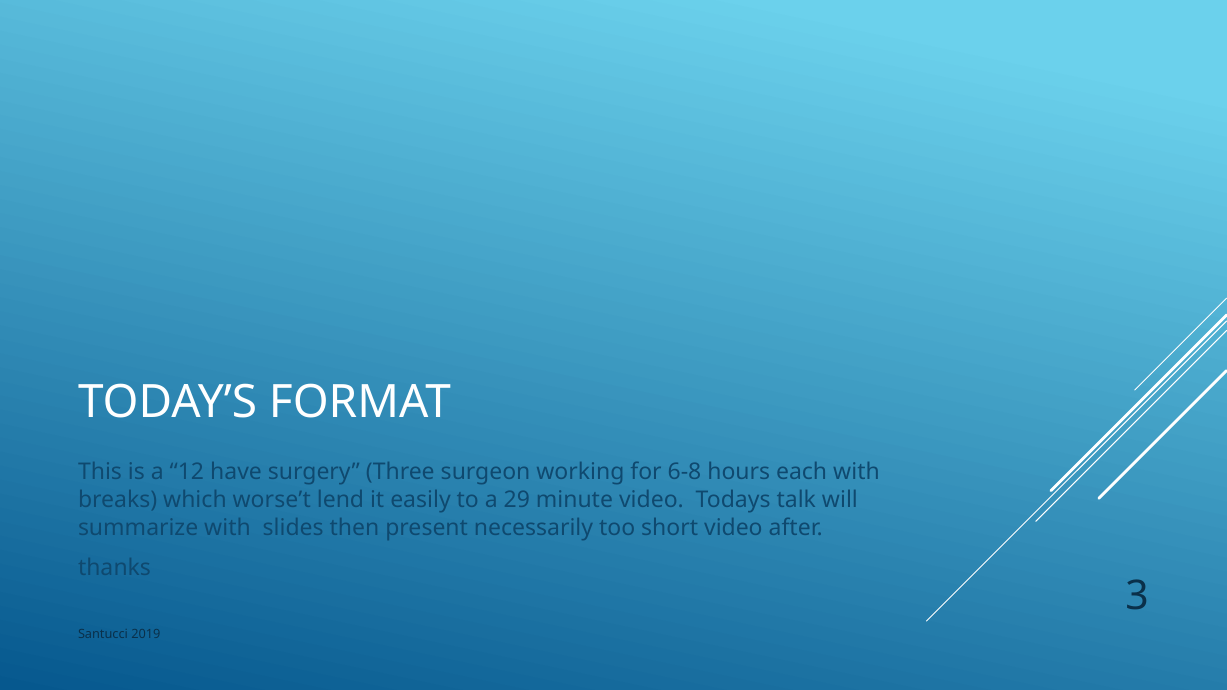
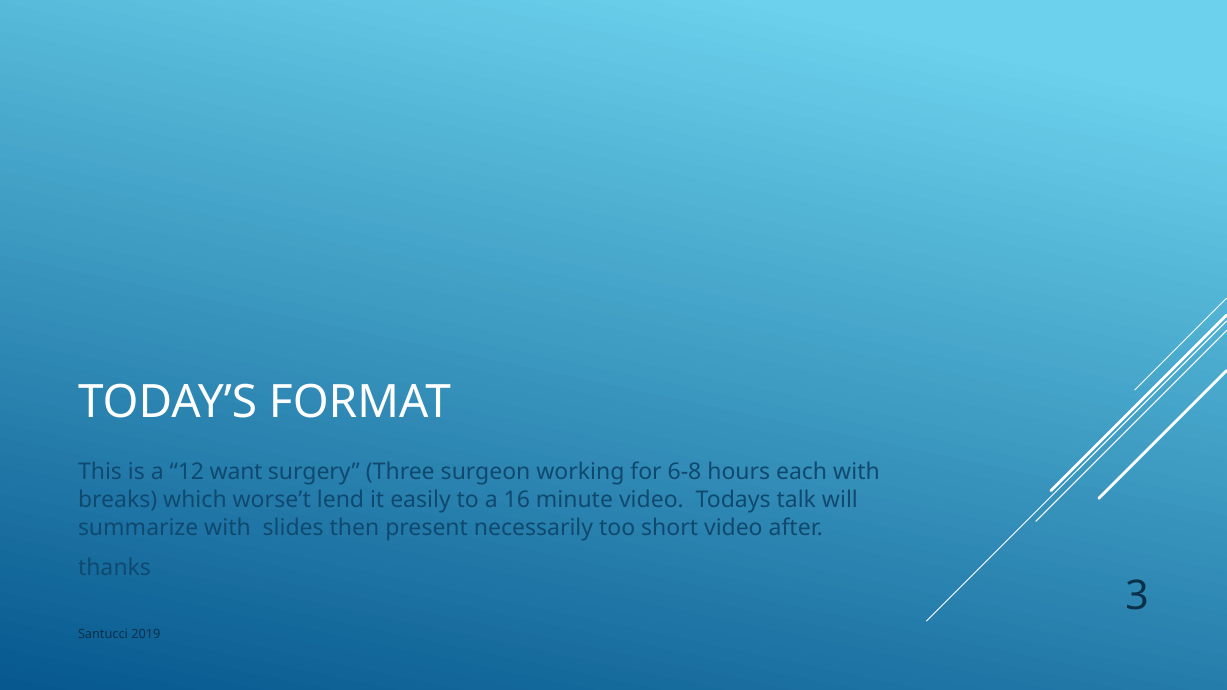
have: have -> want
29: 29 -> 16
